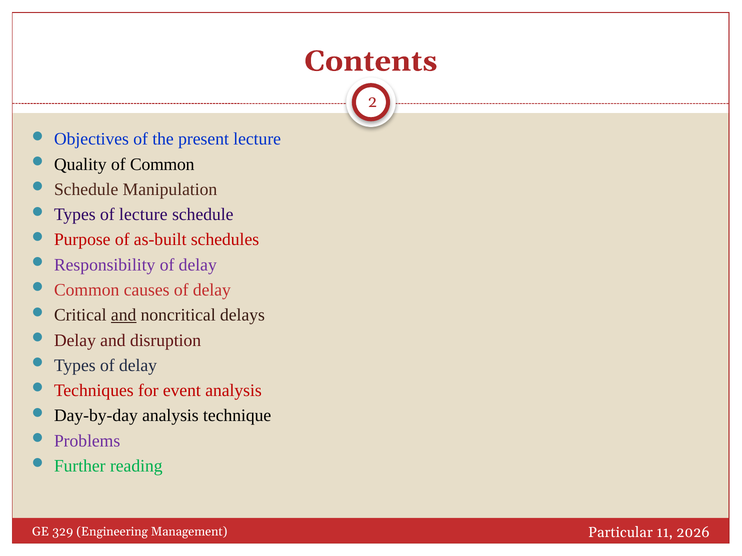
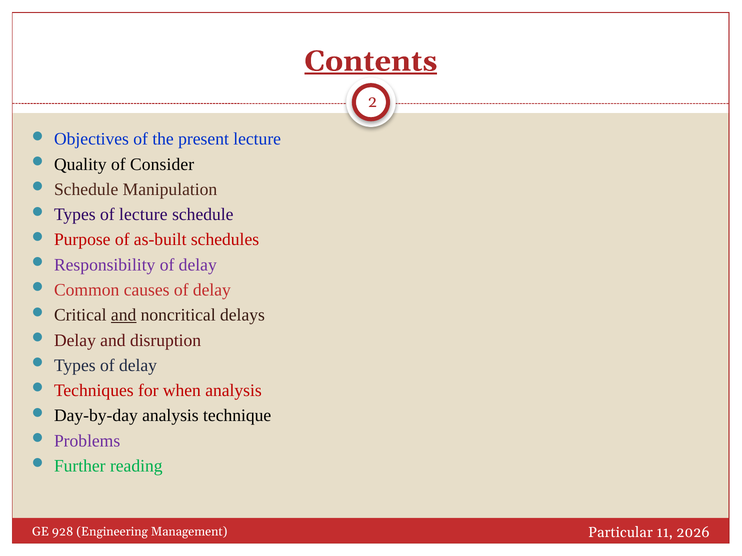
Contents underline: none -> present
of Common: Common -> Consider
event: event -> when
329: 329 -> 928
